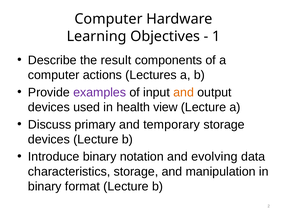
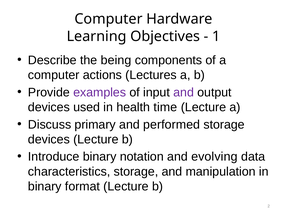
result: result -> being
and at (184, 92) colour: orange -> purple
view: view -> time
temporary: temporary -> performed
